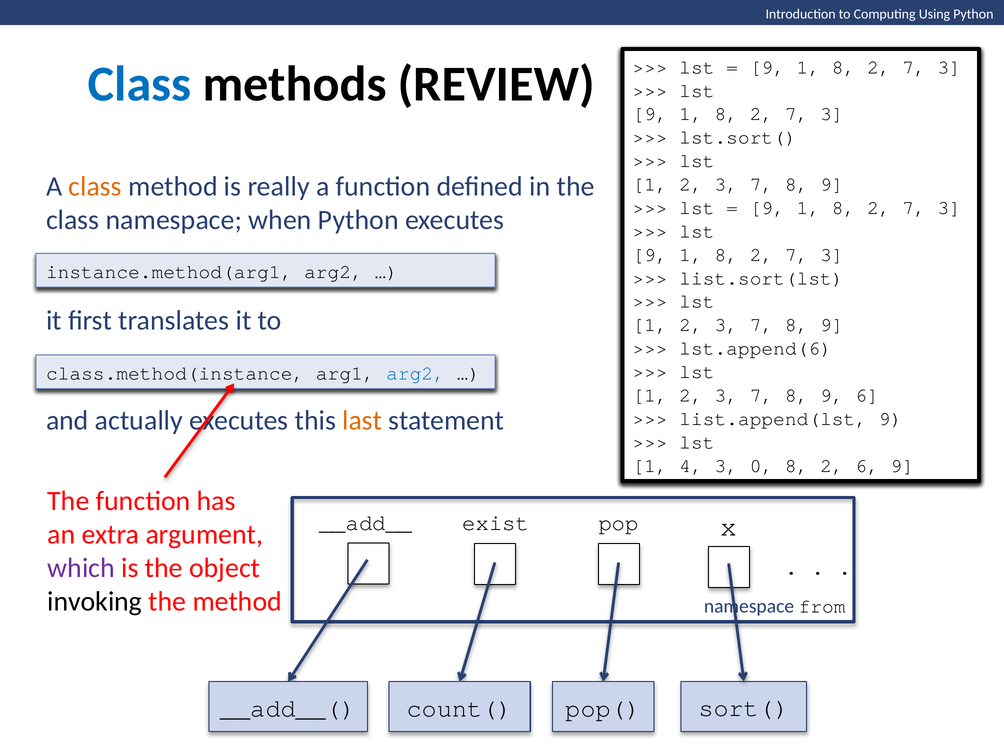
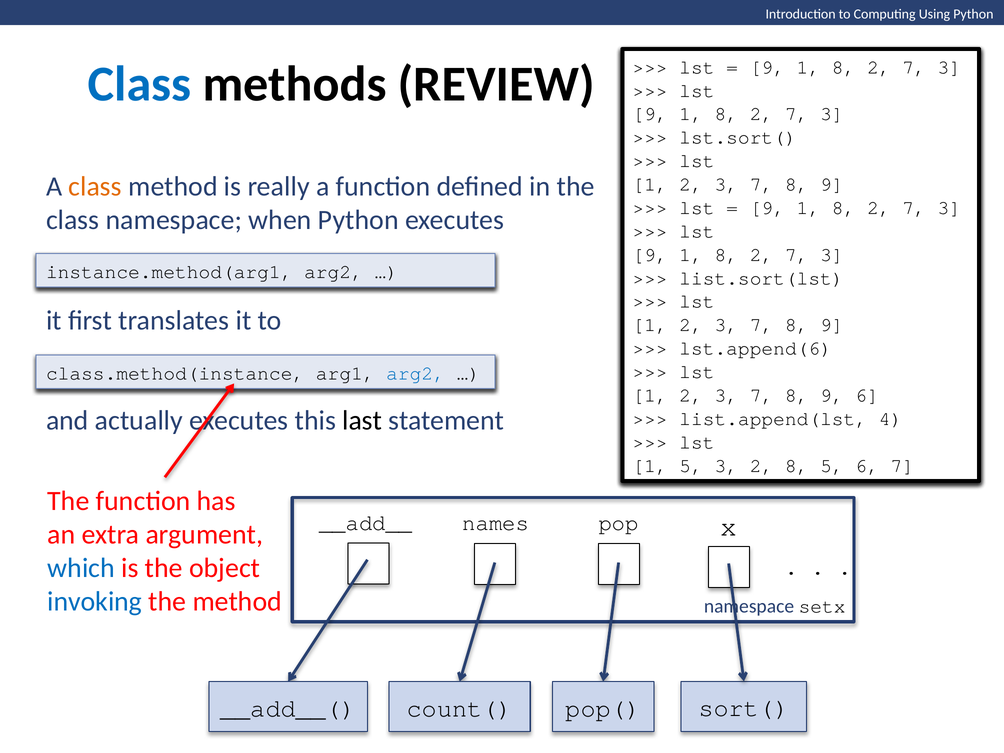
last colour: orange -> black
list.append(lst 9: 9 -> 4
1 4: 4 -> 5
3 0: 0 -> 2
2 at (832, 466): 2 -> 5
6 9: 9 -> 7
exist: exist -> names
which colour: purple -> blue
invoking colour: black -> blue
from: from -> setx
